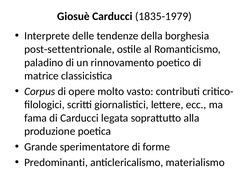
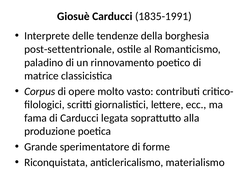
1835-1979: 1835-1979 -> 1835-1991
Predominanti: Predominanti -> Riconquistata
